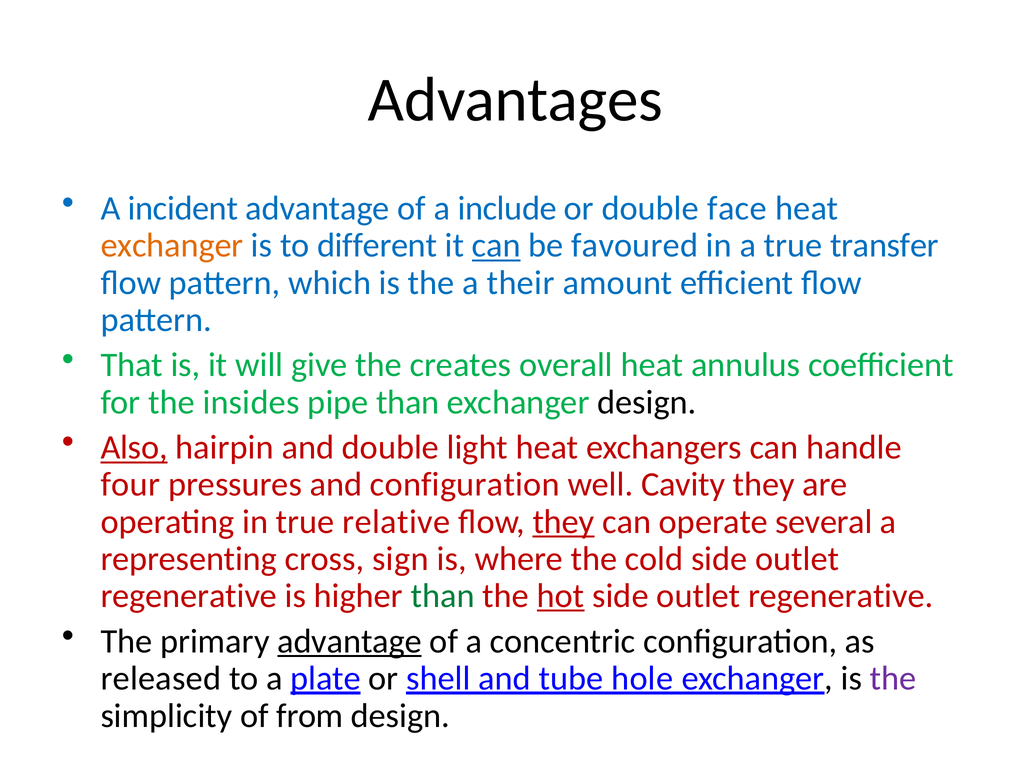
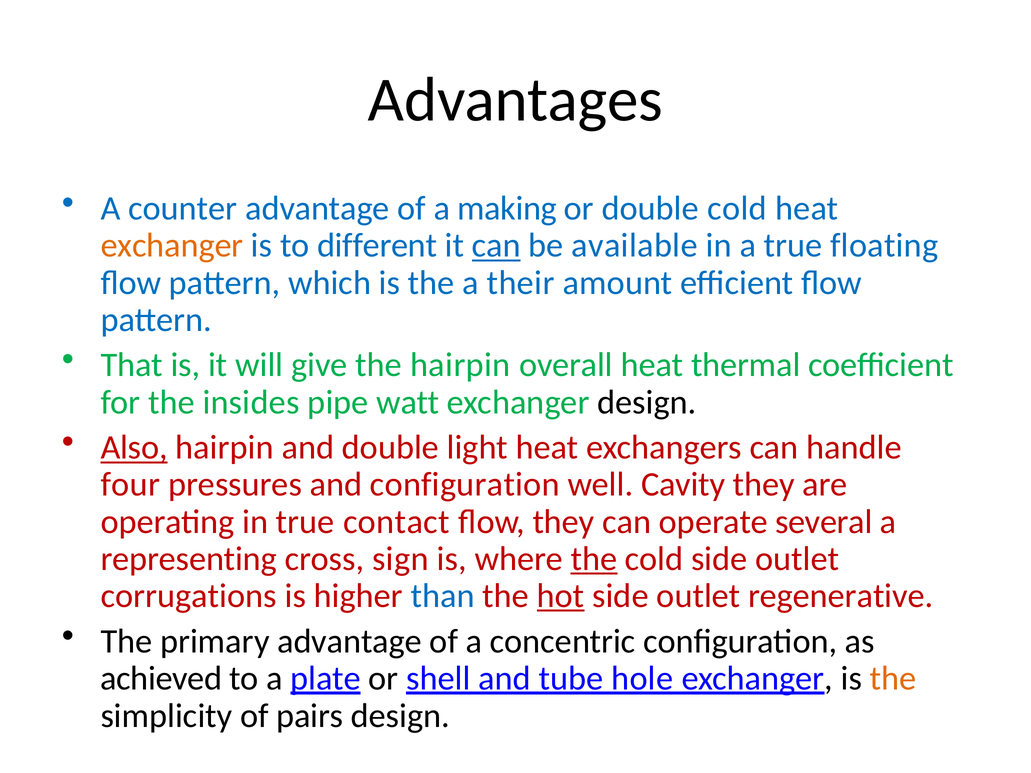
incident: incident -> counter
include: include -> making
double face: face -> cold
favoured: favoured -> available
transfer: transfer -> floating
the creates: creates -> hairpin
annulus: annulus -> thermal
pipe than: than -> watt
relative: relative -> contact
they at (564, 522) underline: present -> none
the at (594, 559) underline: none -> present
regenerative at (189, 596): regenerative -> corrugations
than at (443, 596) colour: green -> blue
advantage at (350, 641) underline: present -> none
released: released -> achieved
the at (893, 679) colour: purple -> orange
from: from -> pairs
